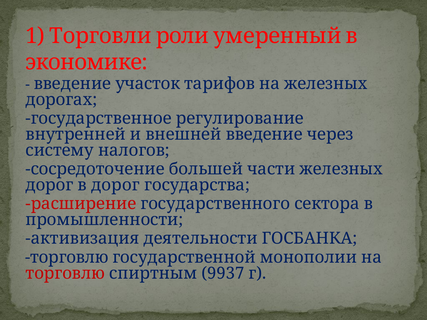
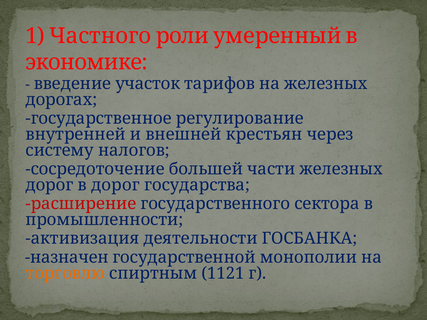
Торговли: Торговли -> Частного
внешней введение: введение -> крестьян
торговлю at (67, 257): торговлю -> назначен
торговлю at (65, 273) colour: red -> orange
9937: 9937 -> 1121
